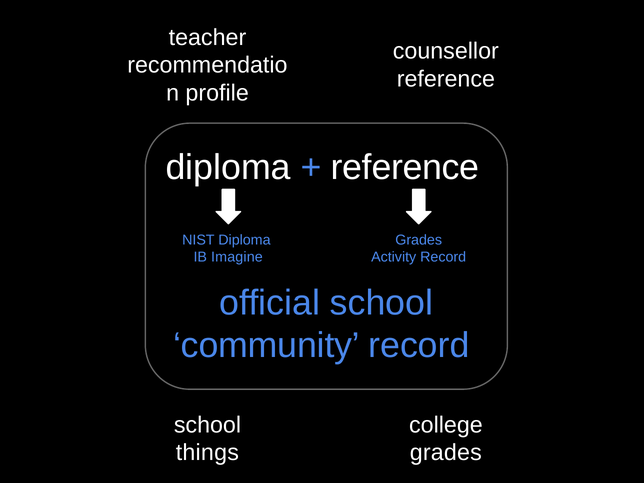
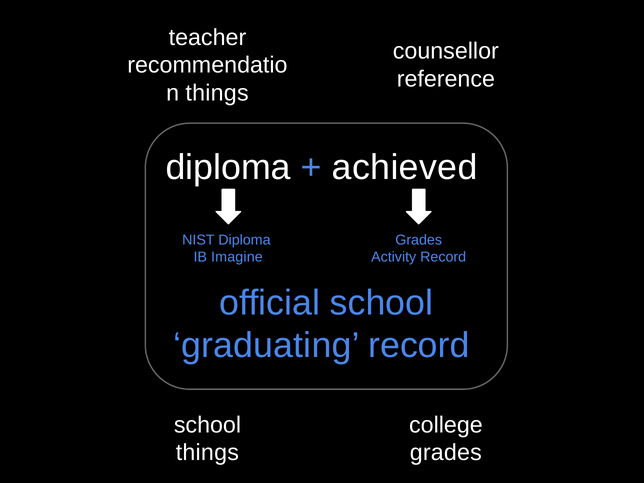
profile at (217, 93): profile -> things
reference at (405, 167): reference -> achieved
community: community -> graduating
